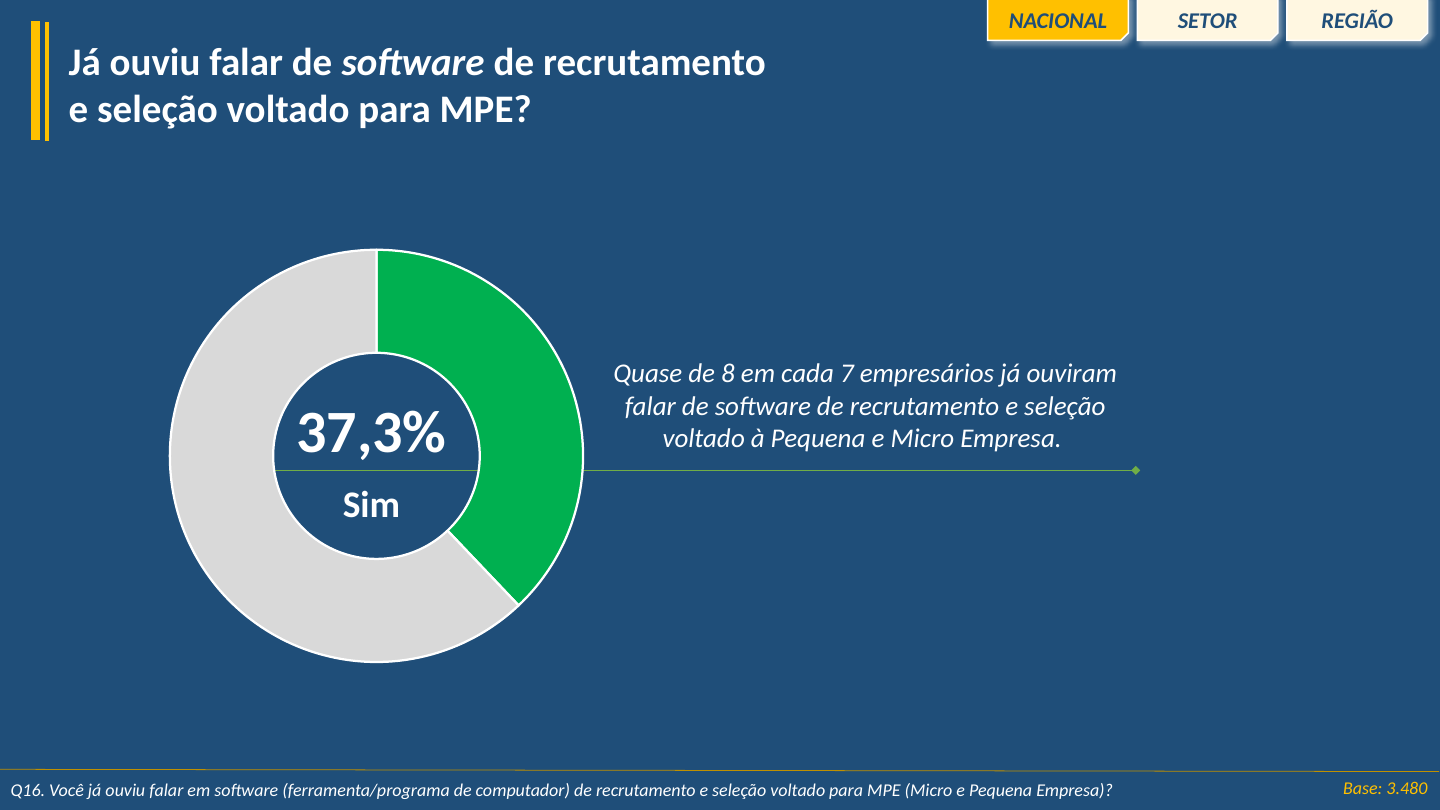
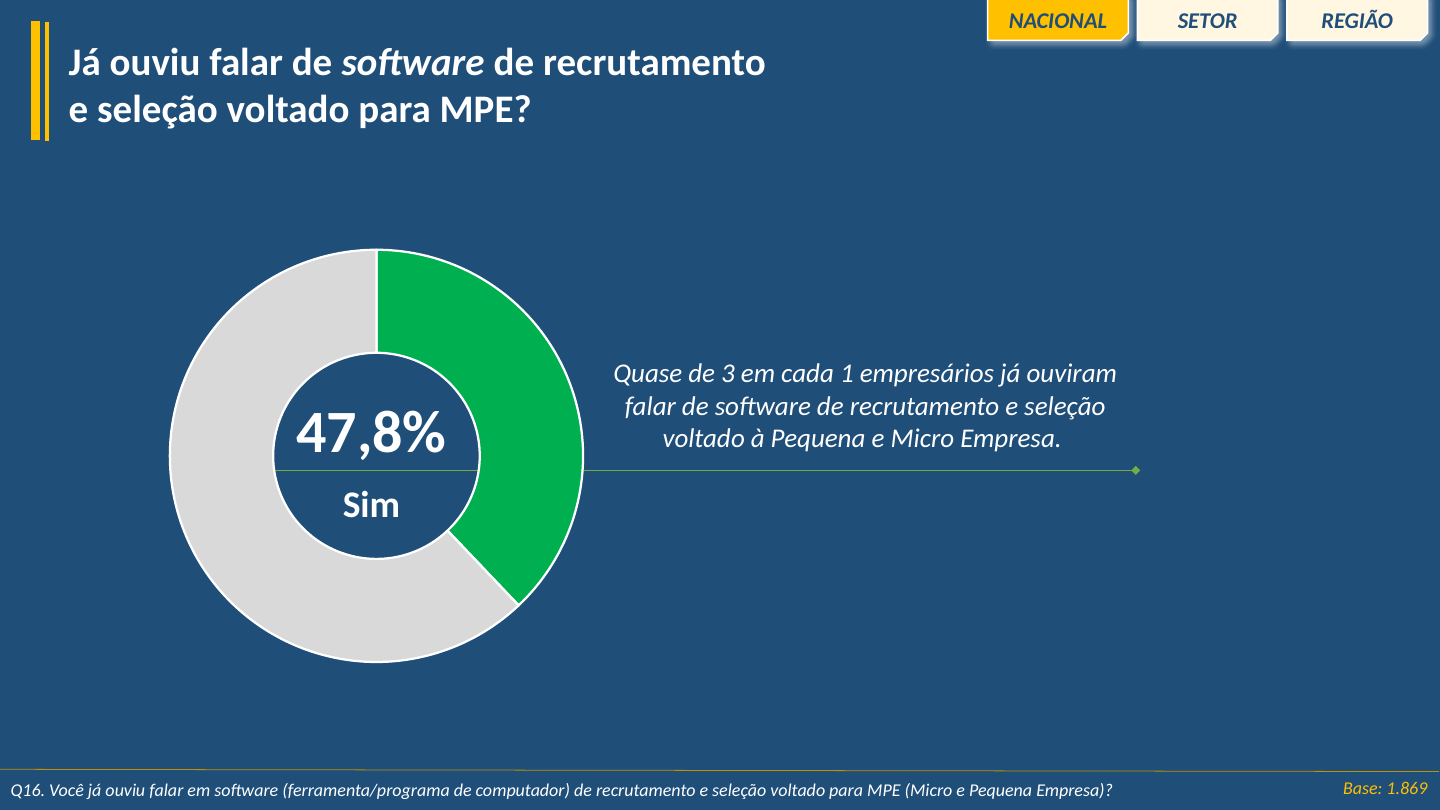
8: 8 -> 3
7: 7 -> 1
37,3%: 37,3% -> 47,8%
3.480: 3.480 -> 1.869
